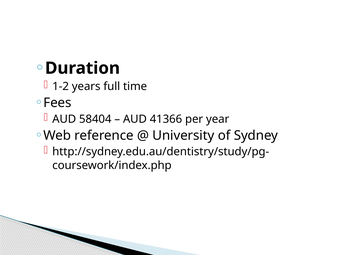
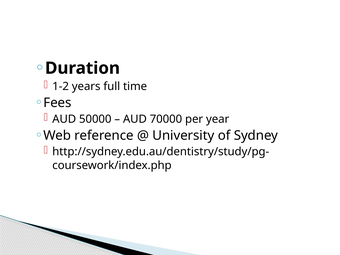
58404: 58404 -> 50000
41366: 41366 -> 70000
